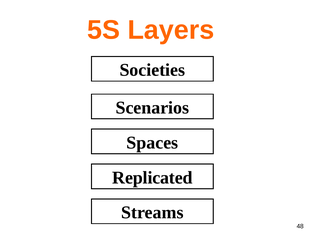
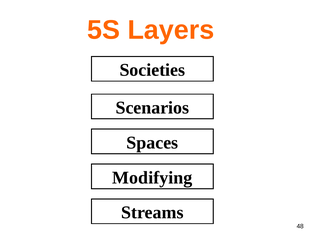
Replicated: Replicated -> Modifying
